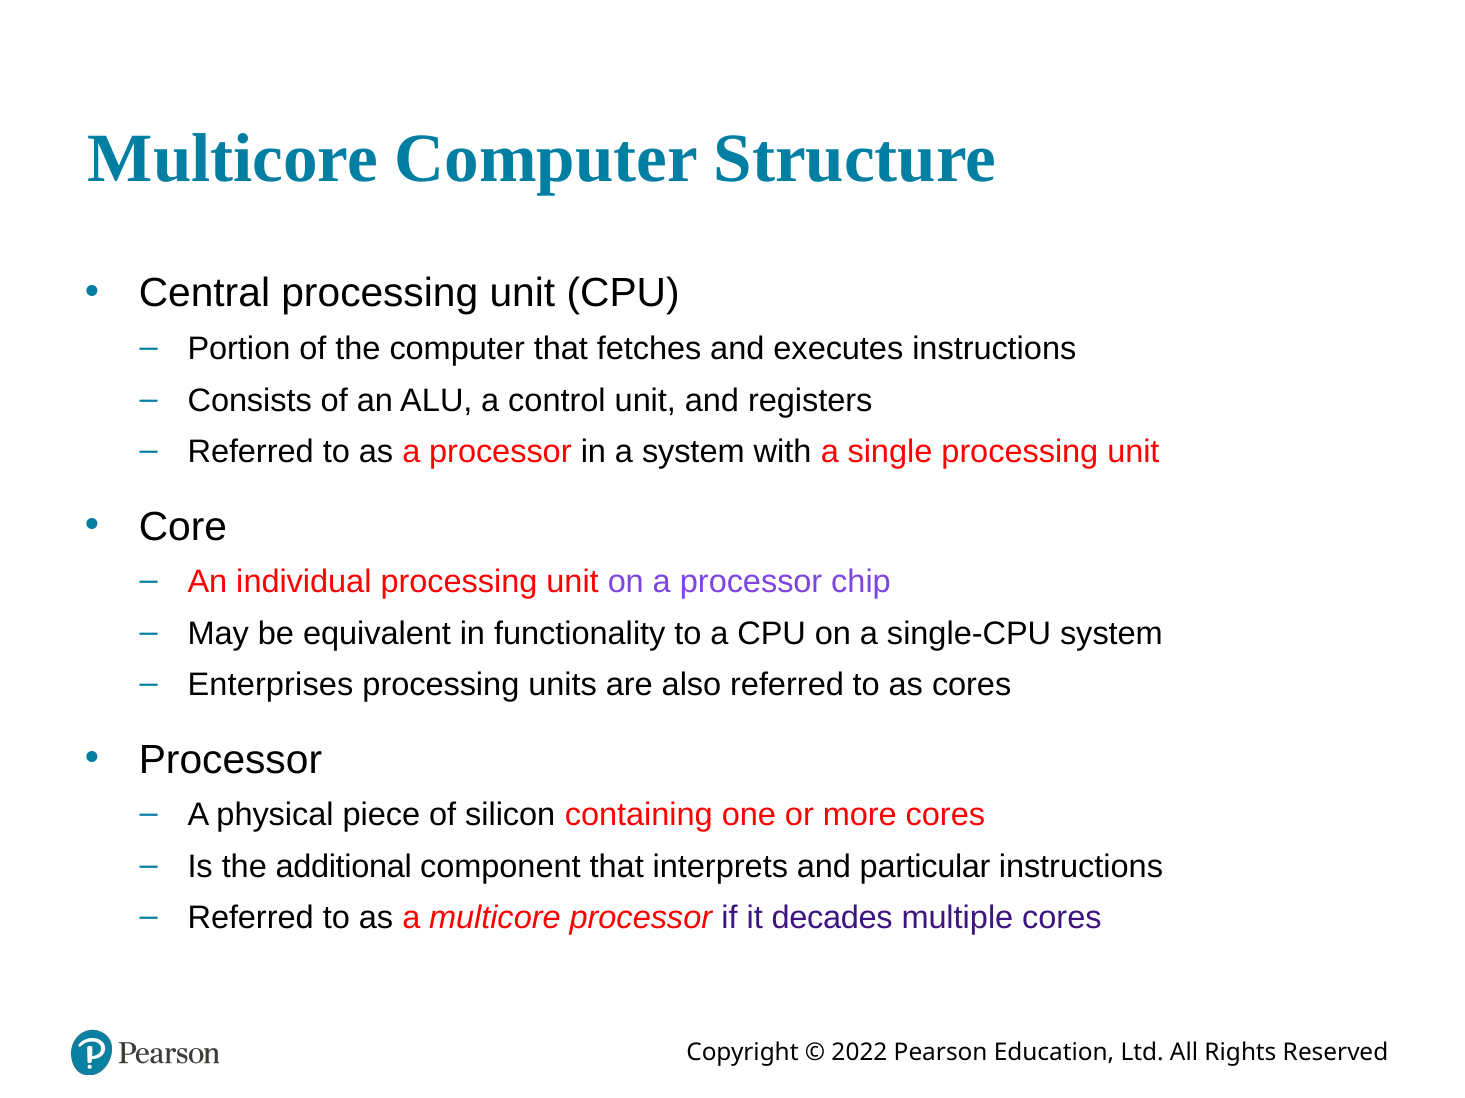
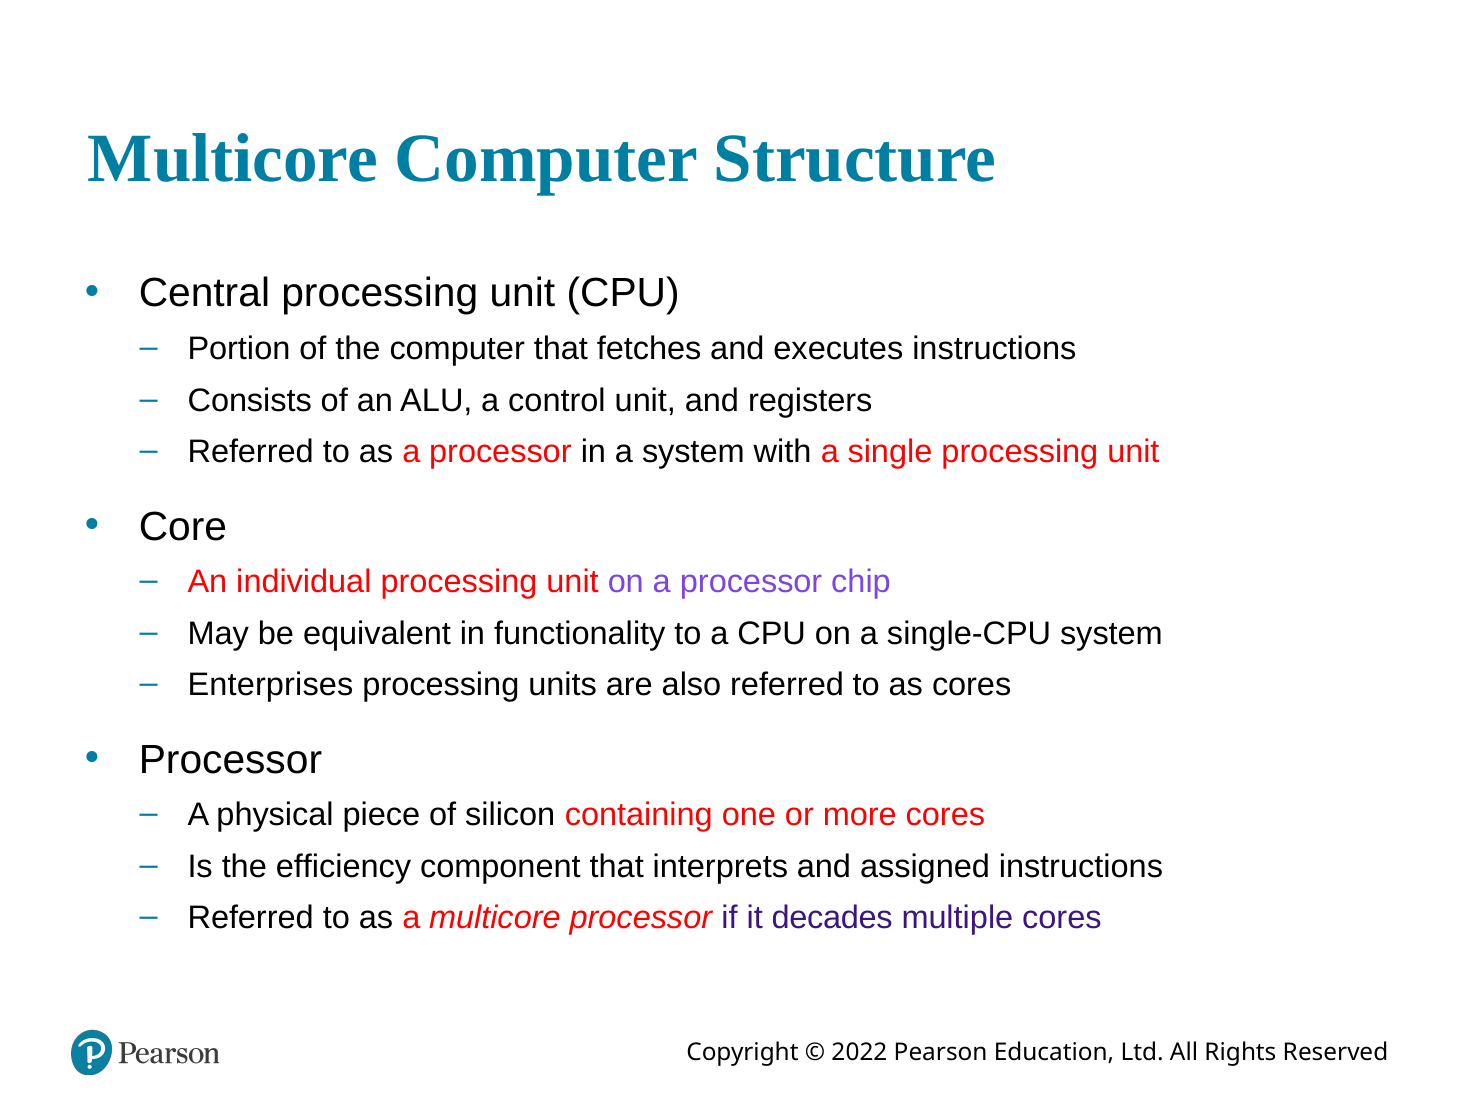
additional: additional -> efficiency
particular: particular -> assigned
